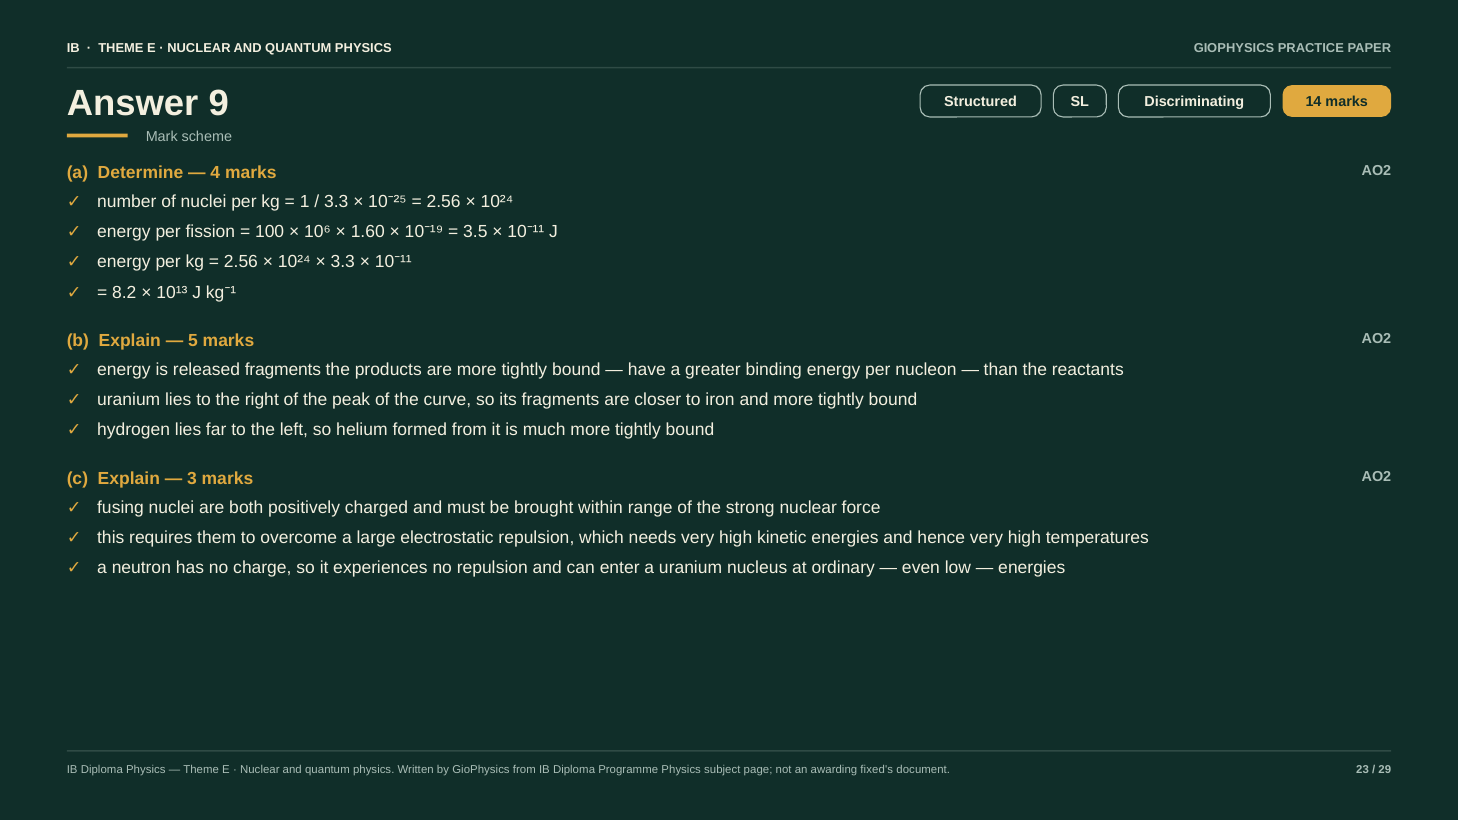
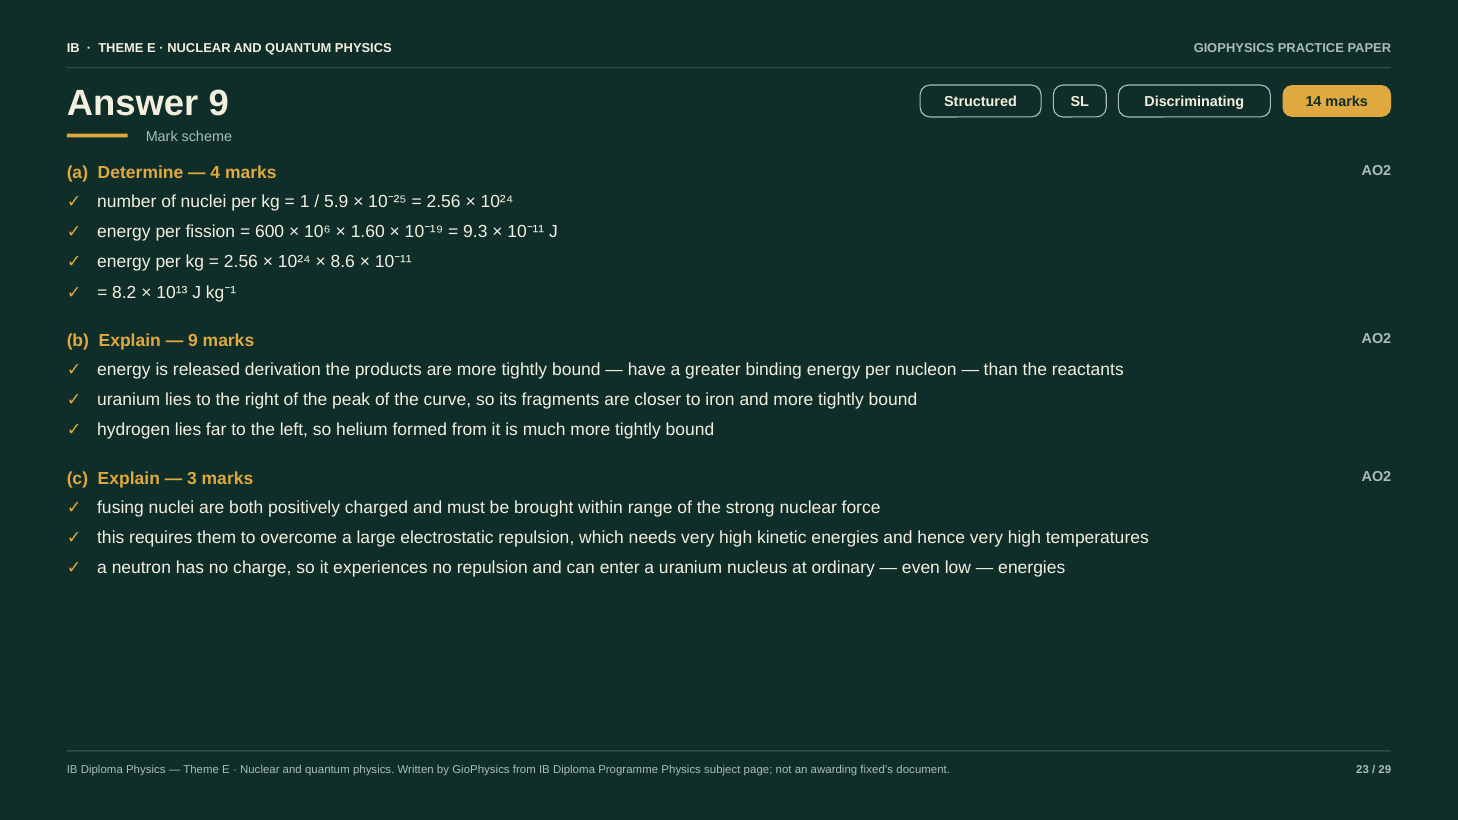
3.3 at (336, 201): 3.3 -> 5.9
100: 100 -> 600
3.5: 3.5 -> 9.3
3.3 at (343, 262): 3.3 -> 8.6
5 at (193, 341): 5 -> 9
released fragments: fragments -> derivation
